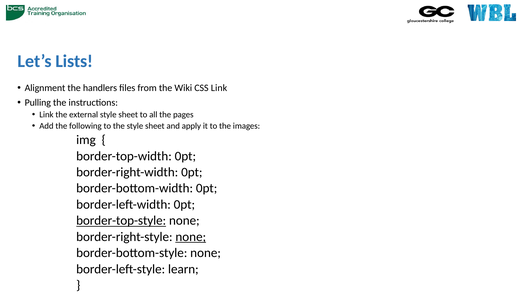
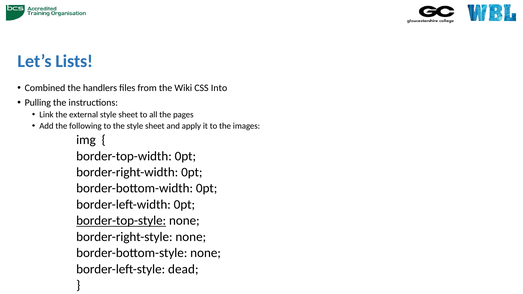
Alignment: Alignment -> Combined
CSS Link: Link -> Into
none at (191, 237) underline: present -> none
learn: learn -> dead
